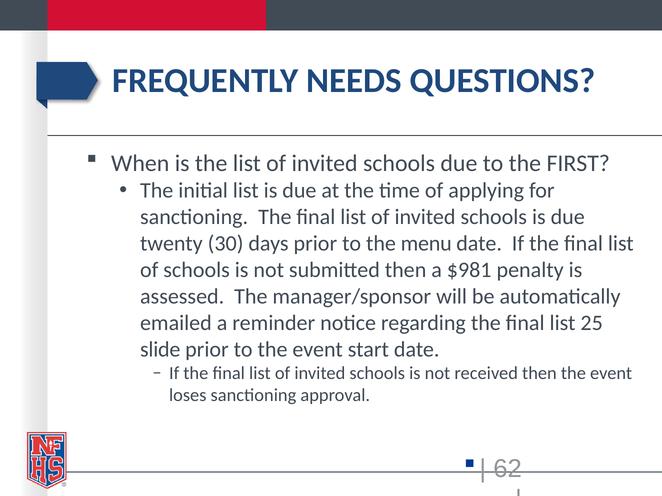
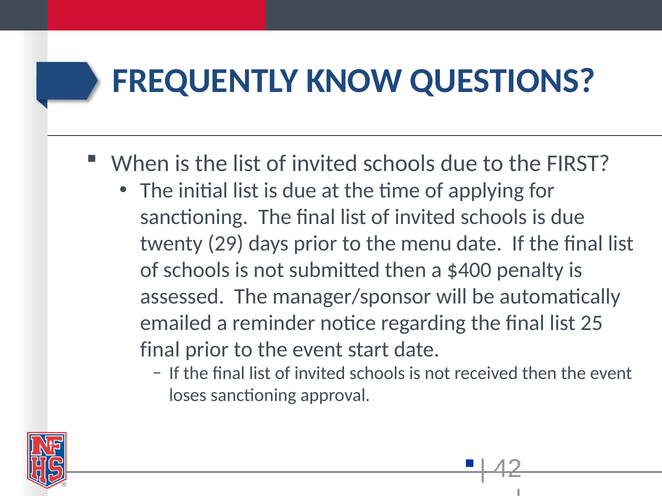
NEEDS: NEEDS -> KNOW
30: 30 -> 29
$981: $981 -> $400
slide at (160, 350): slide -> final
62: 62 -> 42
